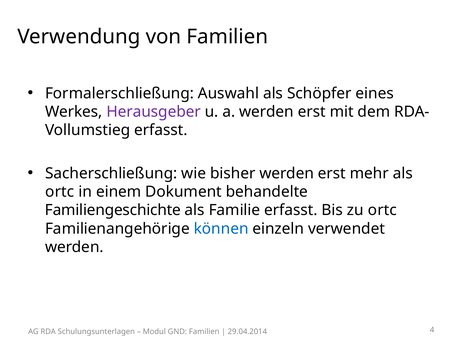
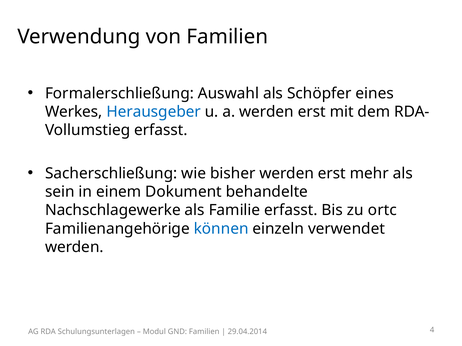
Herausgeber colour: purple -> blue
ortc at (60, 192): ortc -> sein
Familiengeschichte: Familiengeschichte -> Nachschlagewerke
